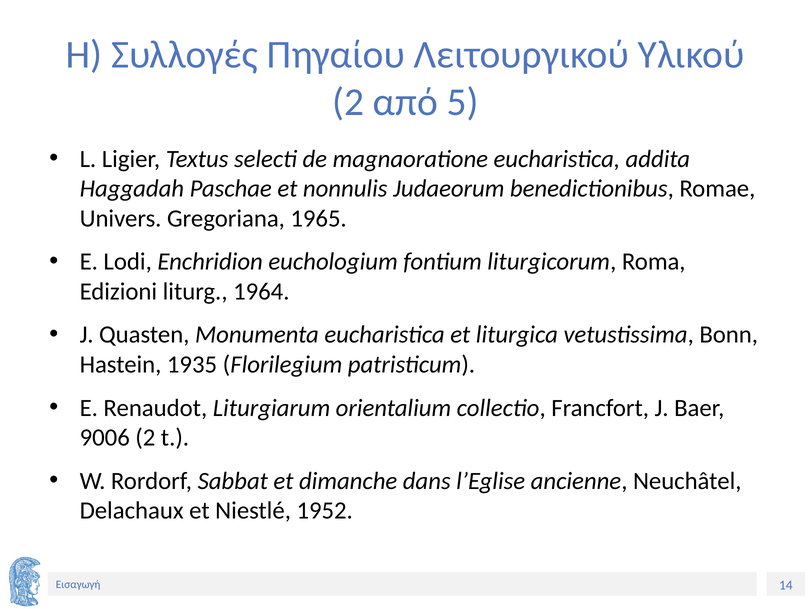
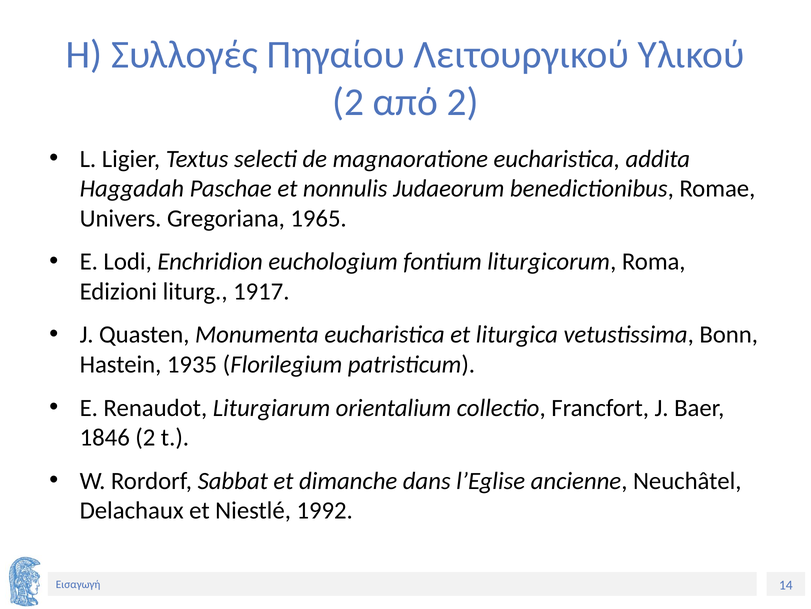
από 5: 5 -> 2
1964: 1964 -> 1917
9006: 9006 -> 1846
1952: 1952 -> 1992
